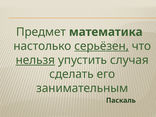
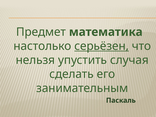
нельзя underline: present -> none
